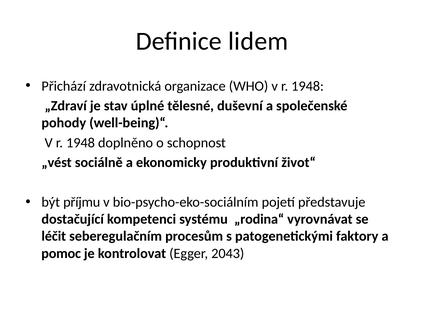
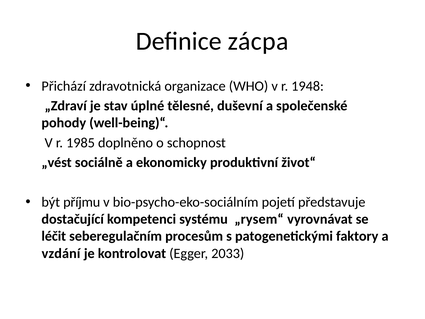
lidem: lidem -> zácpa
1948 at (81, 143): 1948 -> 1985
„rodina“: „rodina“ -> „rysem“
pomoc: pomoc -> vzdání
2043: 2043 -> 2033
